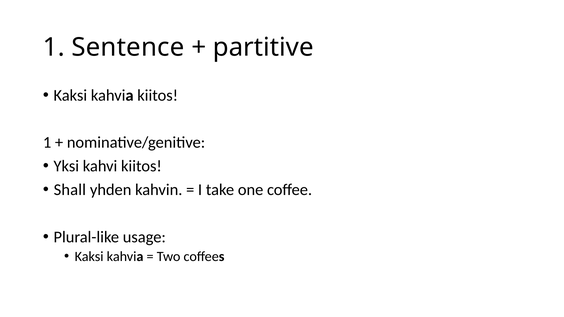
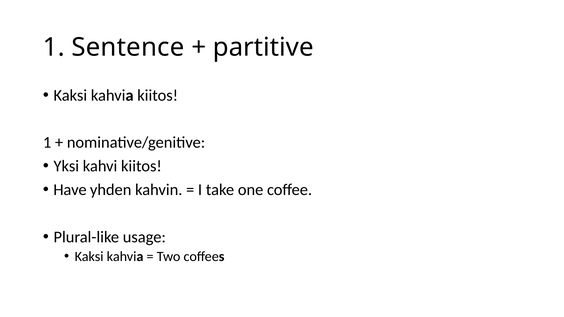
Shall: Shall -> Have
